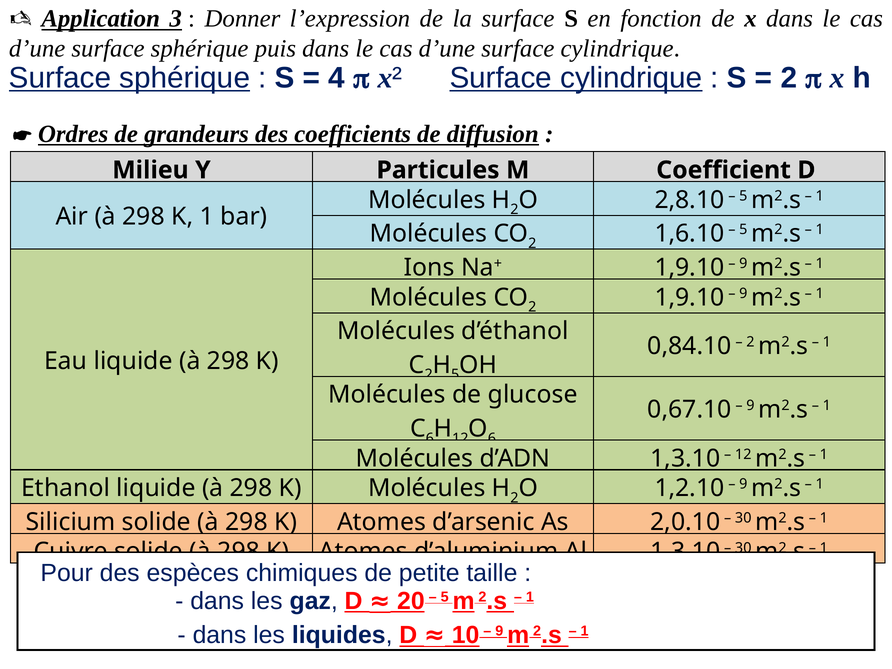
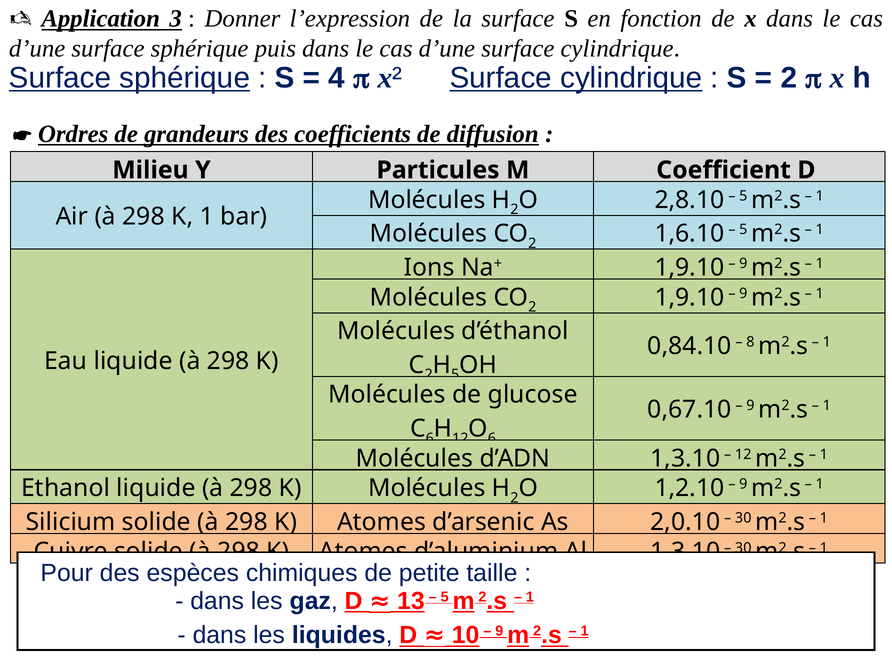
2 at (750, 342): 2 -> 8
20: 20 -> 13
